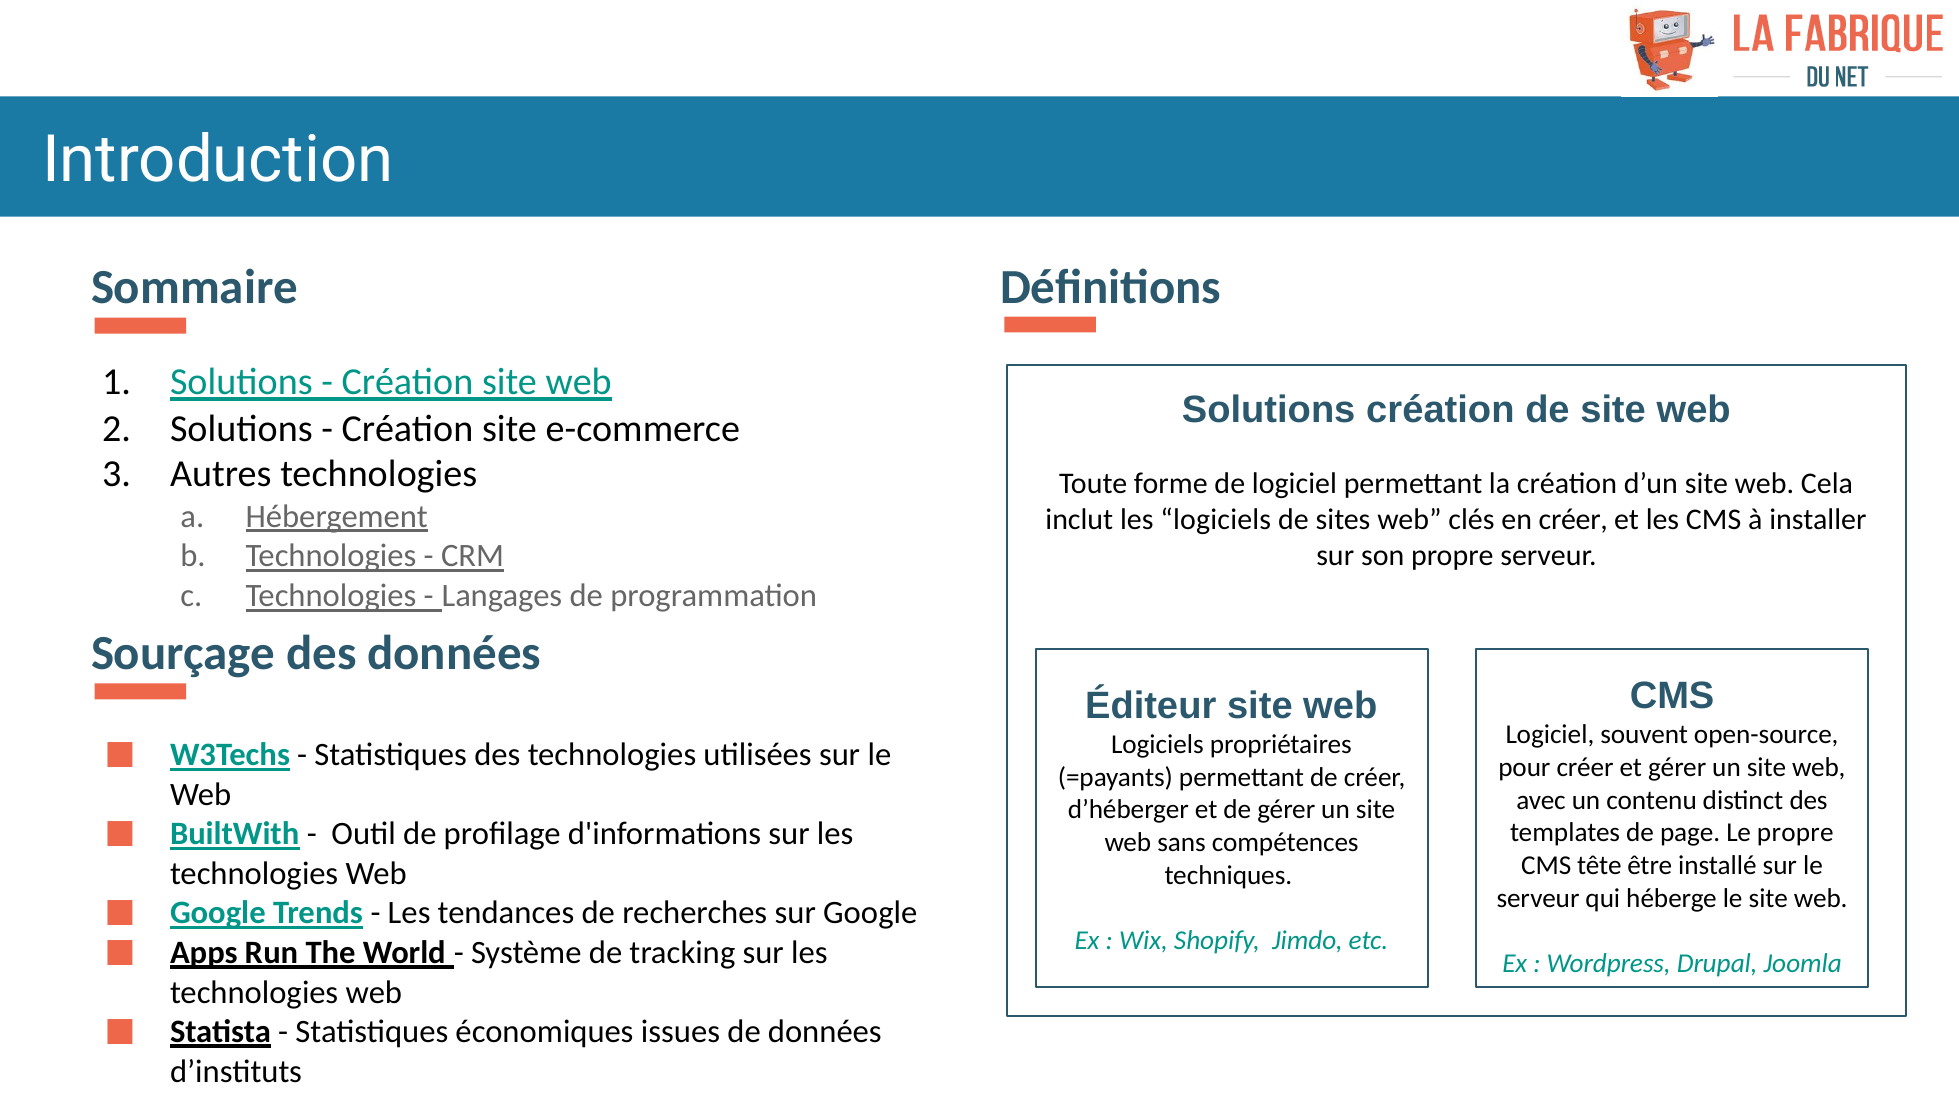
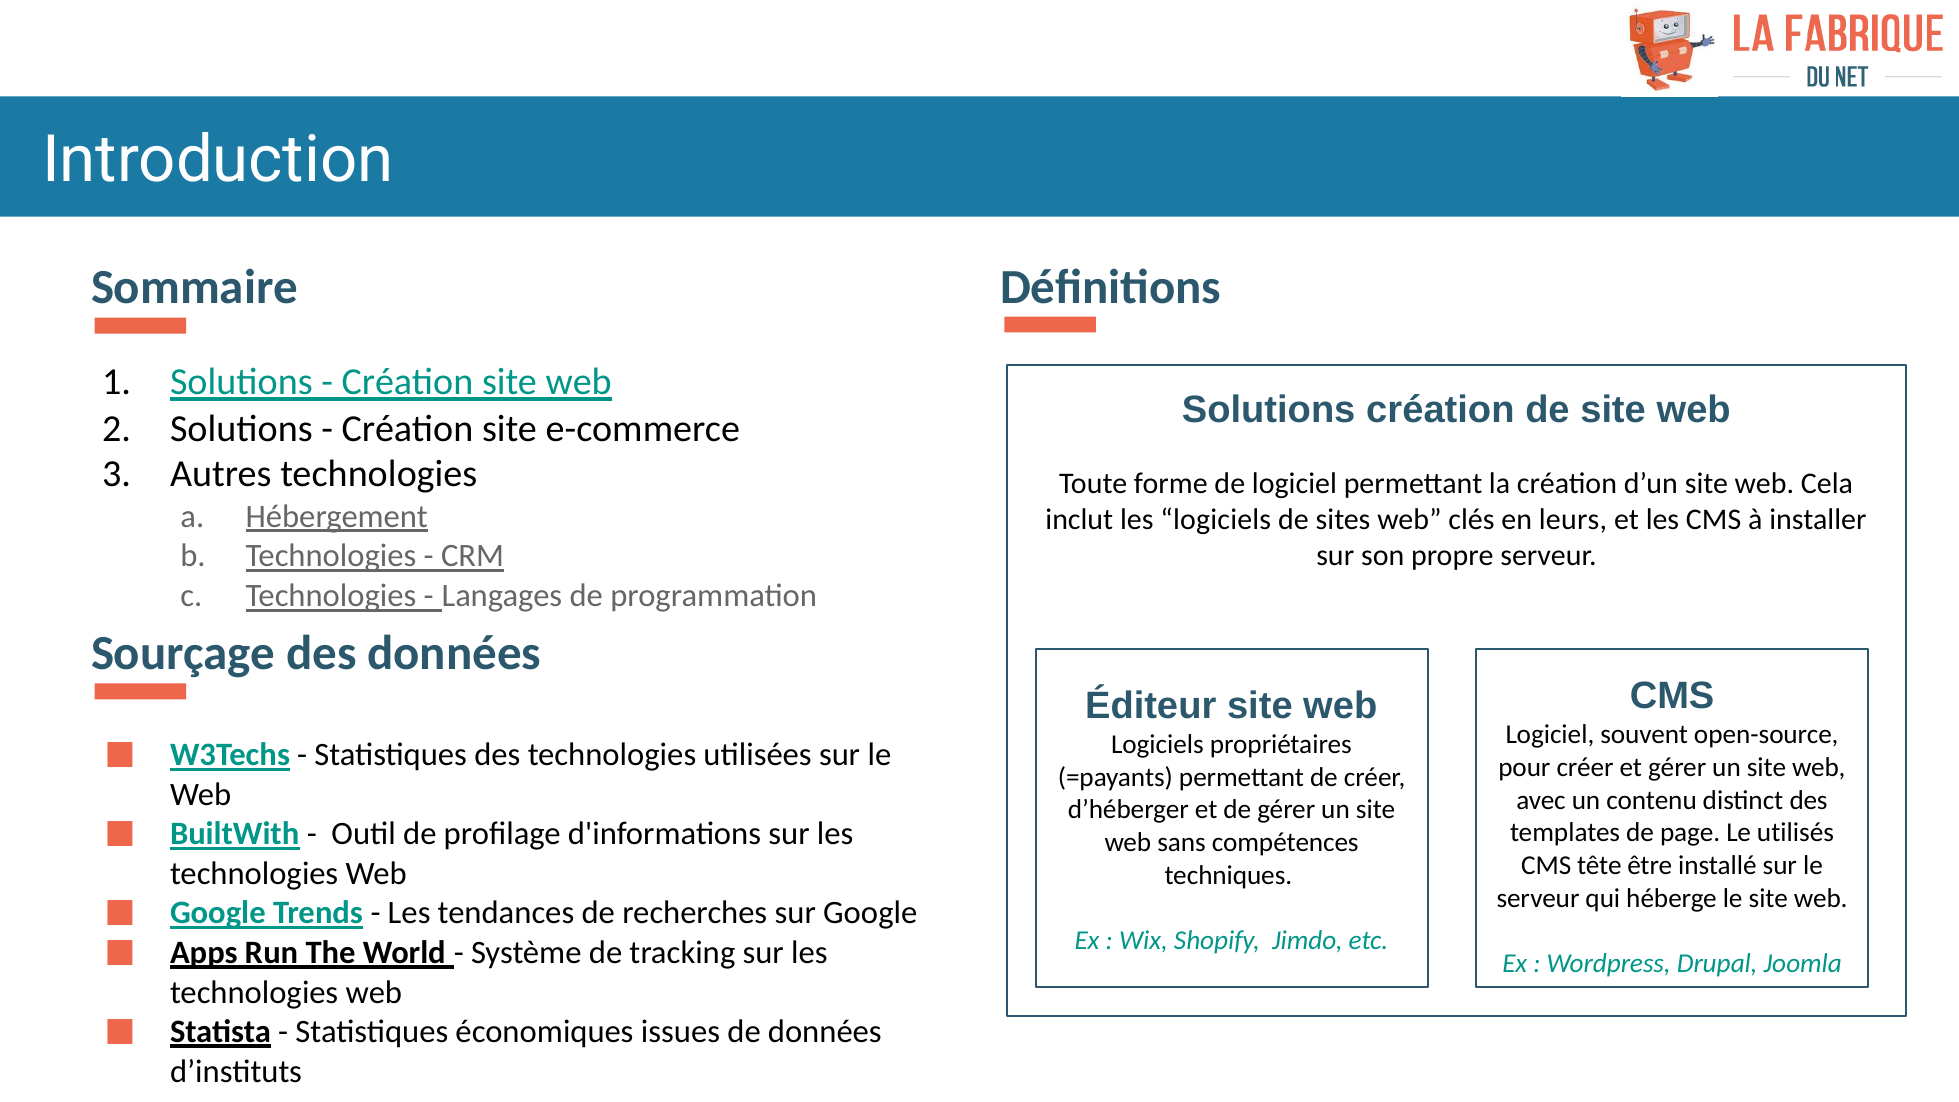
en créer: créer -> leurs
Le propre: propre -> utilisés
